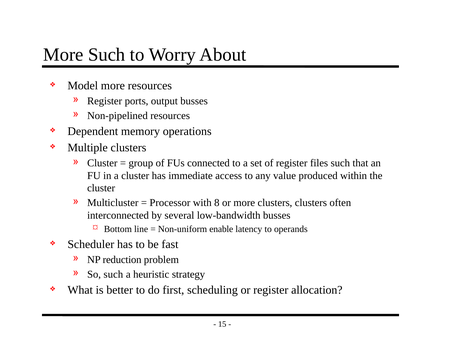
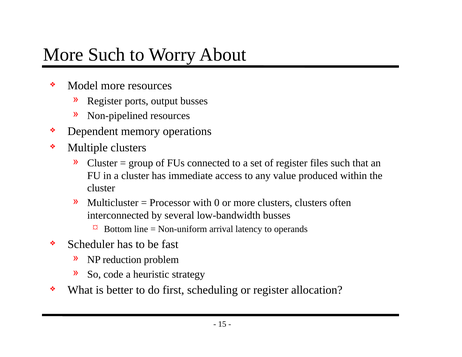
8: 8 -> 0
enable: enable -> arrival
So such: such -> code
